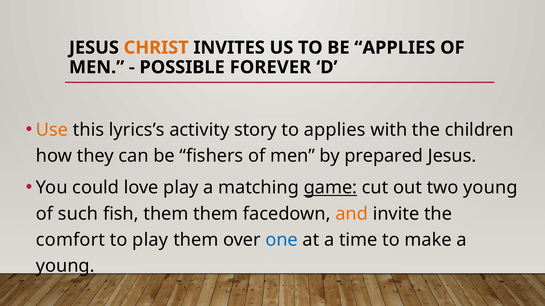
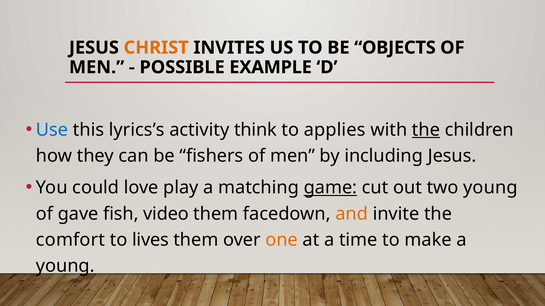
BE APPLIES: APPLIES -> OBJECTS
FOREVER: FOREVER -> EXAMPLE
Use colour: orange -> blue
story: story -> think
the at (426, 130) underline: none -> present
prepared: prepared -> including
such: such -> gave
fish them: them -> video
to play: play -> lives
one colour: blue -> orange
